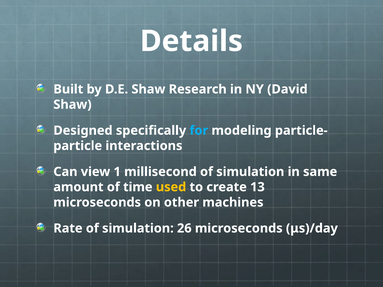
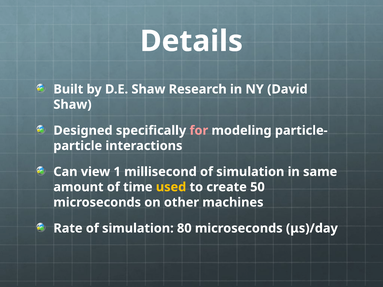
for colour: light blue -> pink
13: 13 -> 50
26: 26 -> 80
